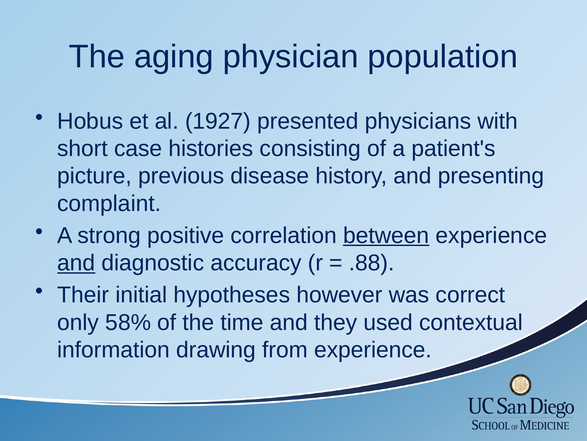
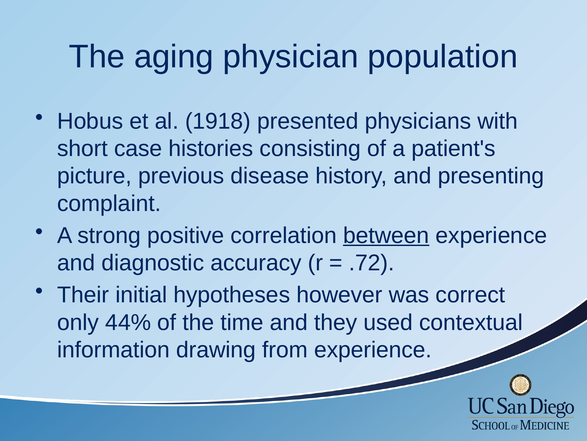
1927: 1927 -> 1918
and at (76, 263) underline: present -> none
.88: .88 -> .72
58%: 58% -> 44%
